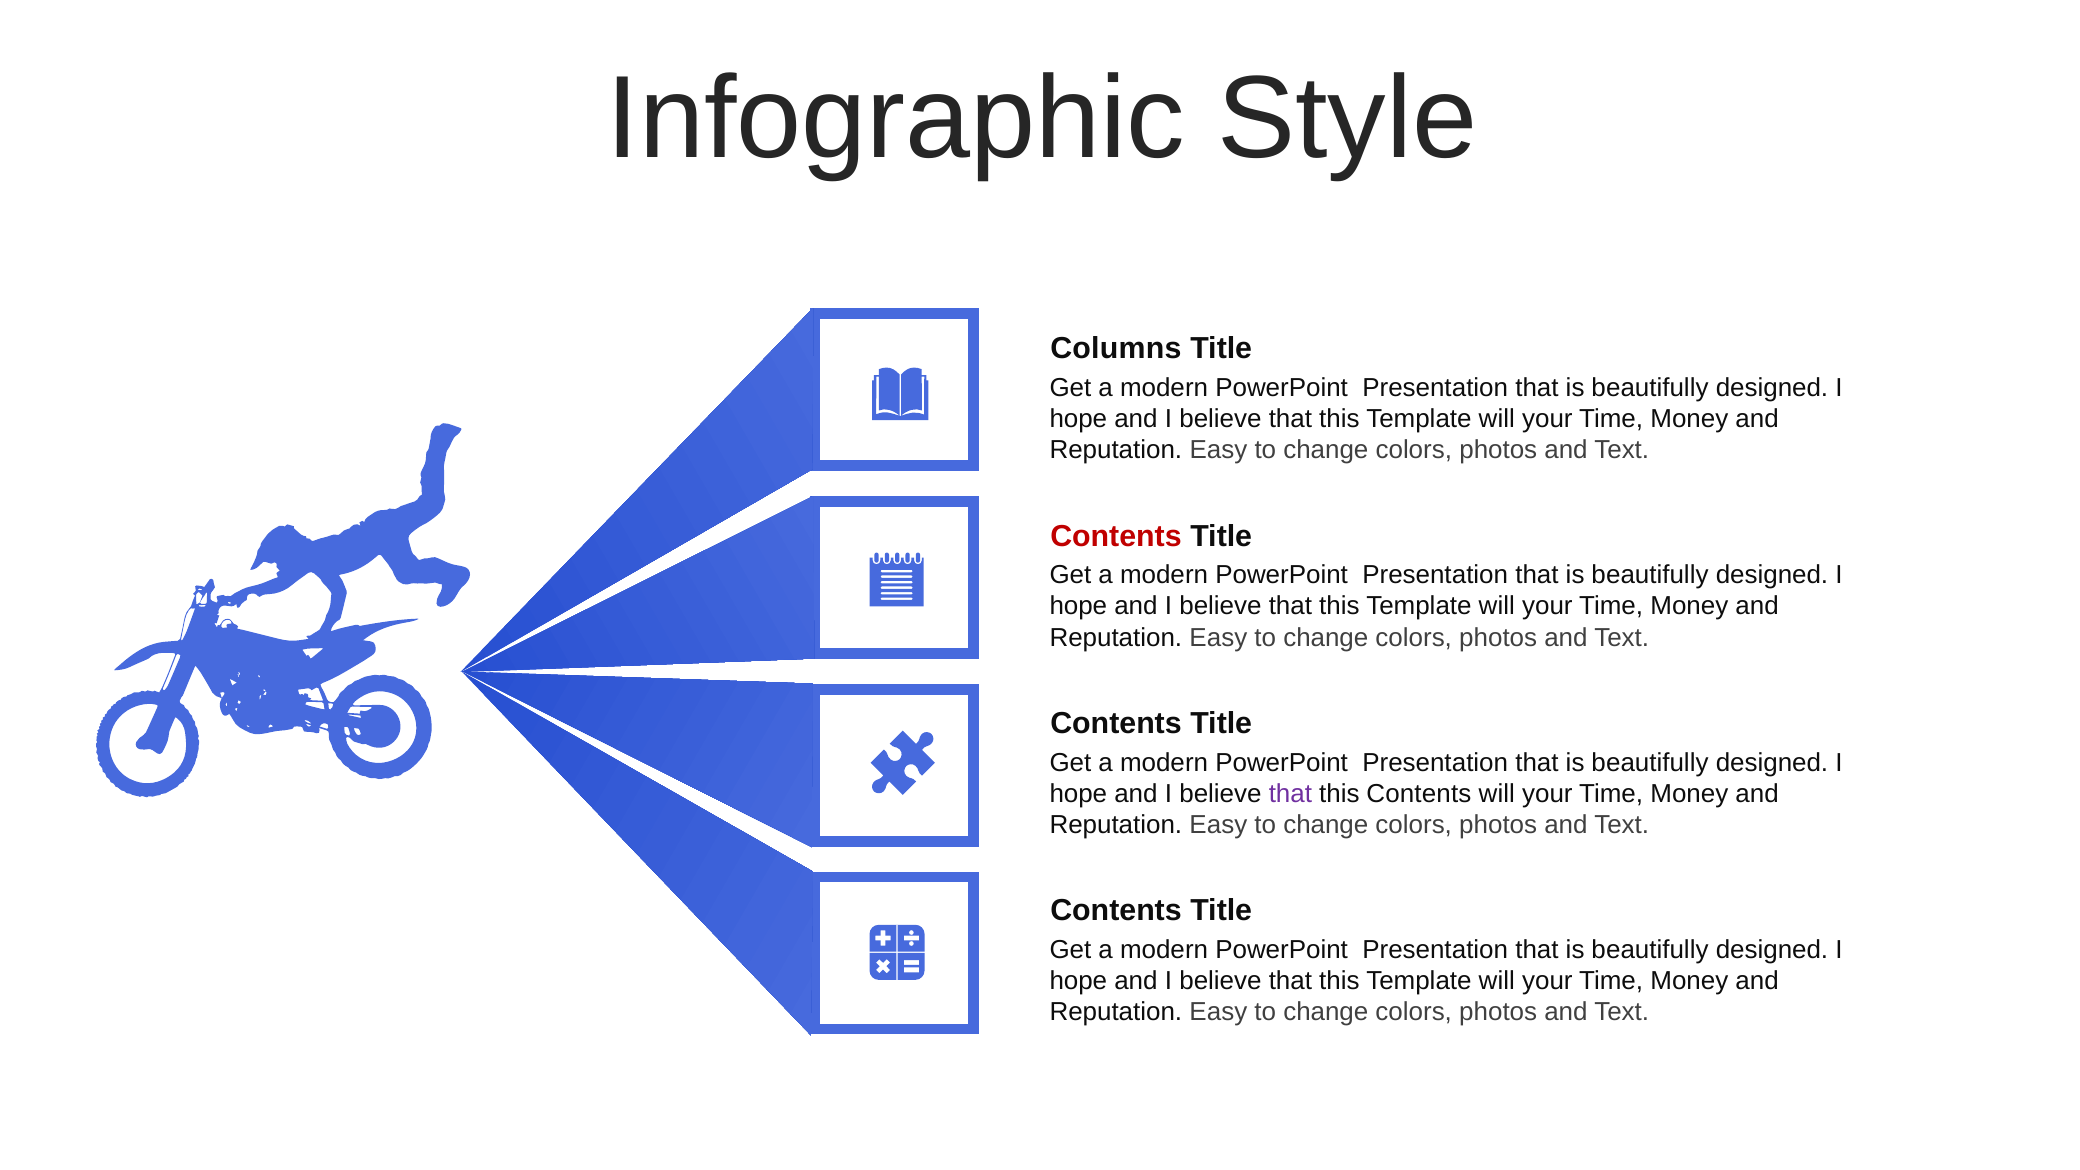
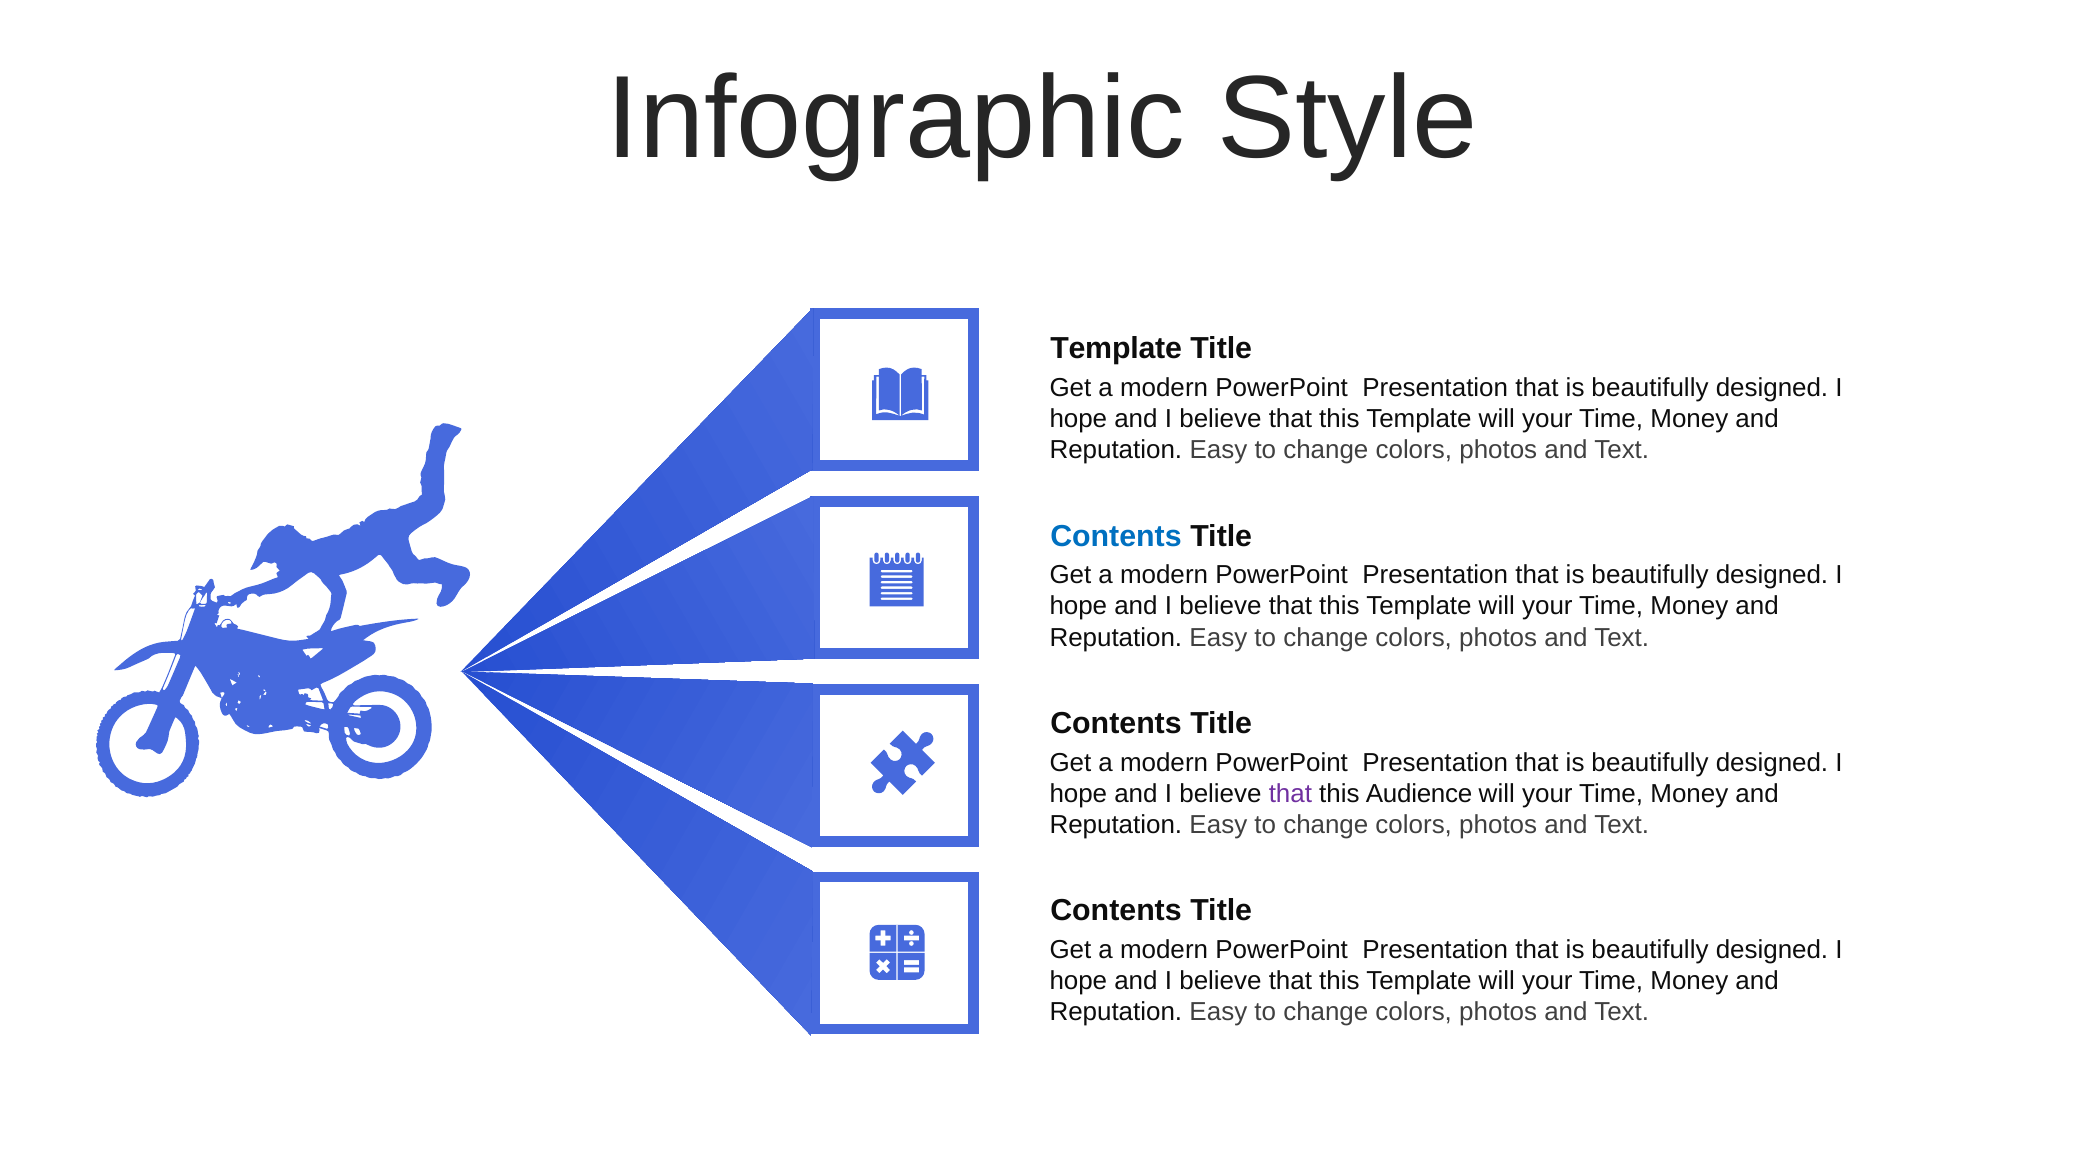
Columns at (1116, 349): Columns -> Template
Contents at (1116, 536) colour: red -> blue
this Contents: Contents -> Audience
